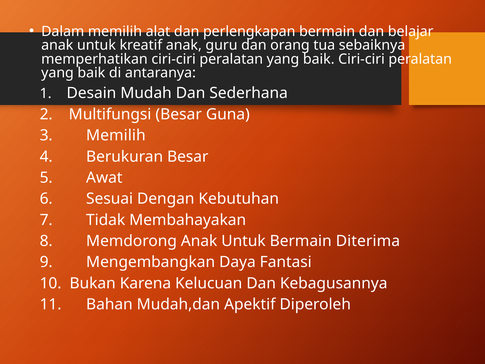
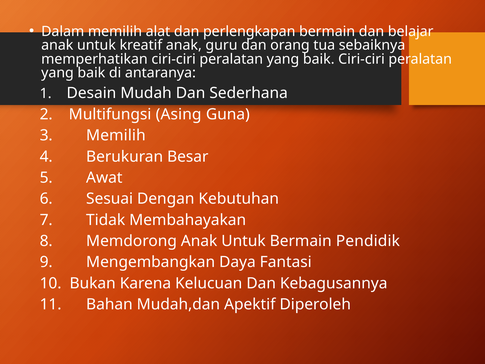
Multifungsi Besar: Besar -> Asing
Diterima: Diterima -> Pendidik
